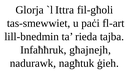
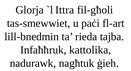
għajnejh: għajnejh -> kattolika
